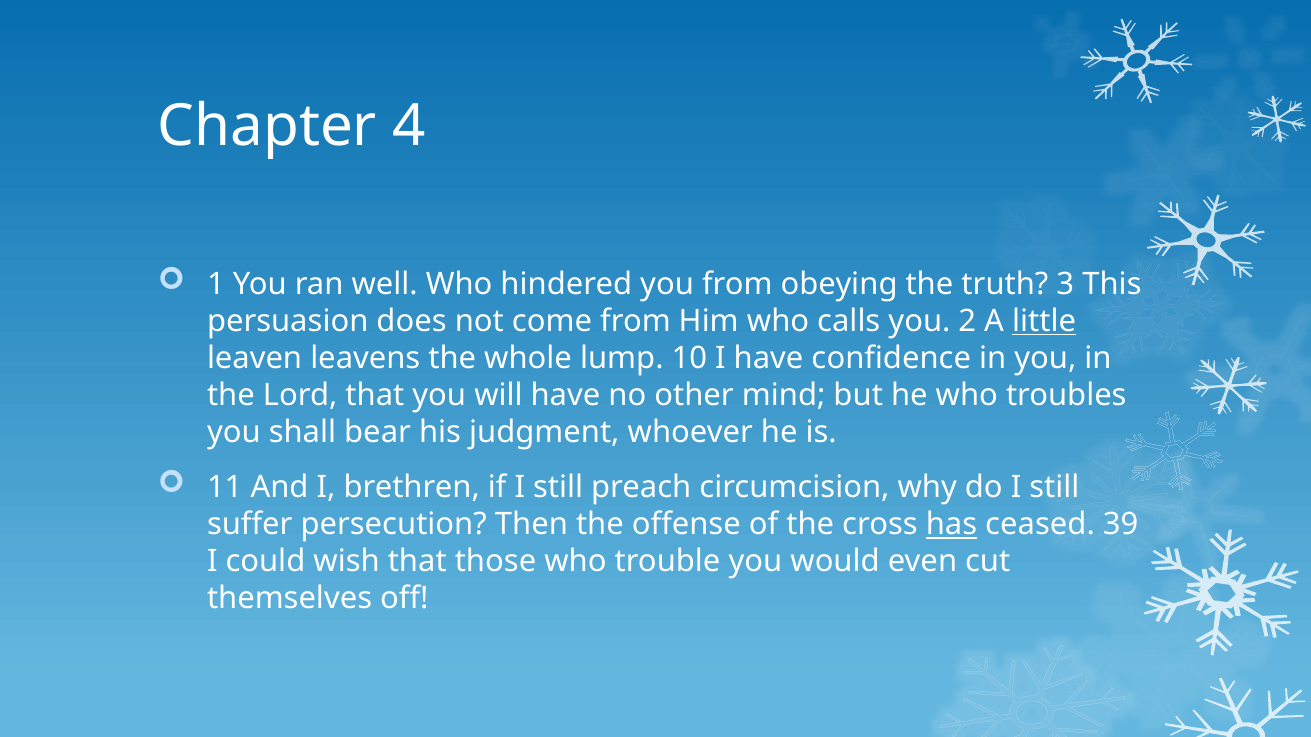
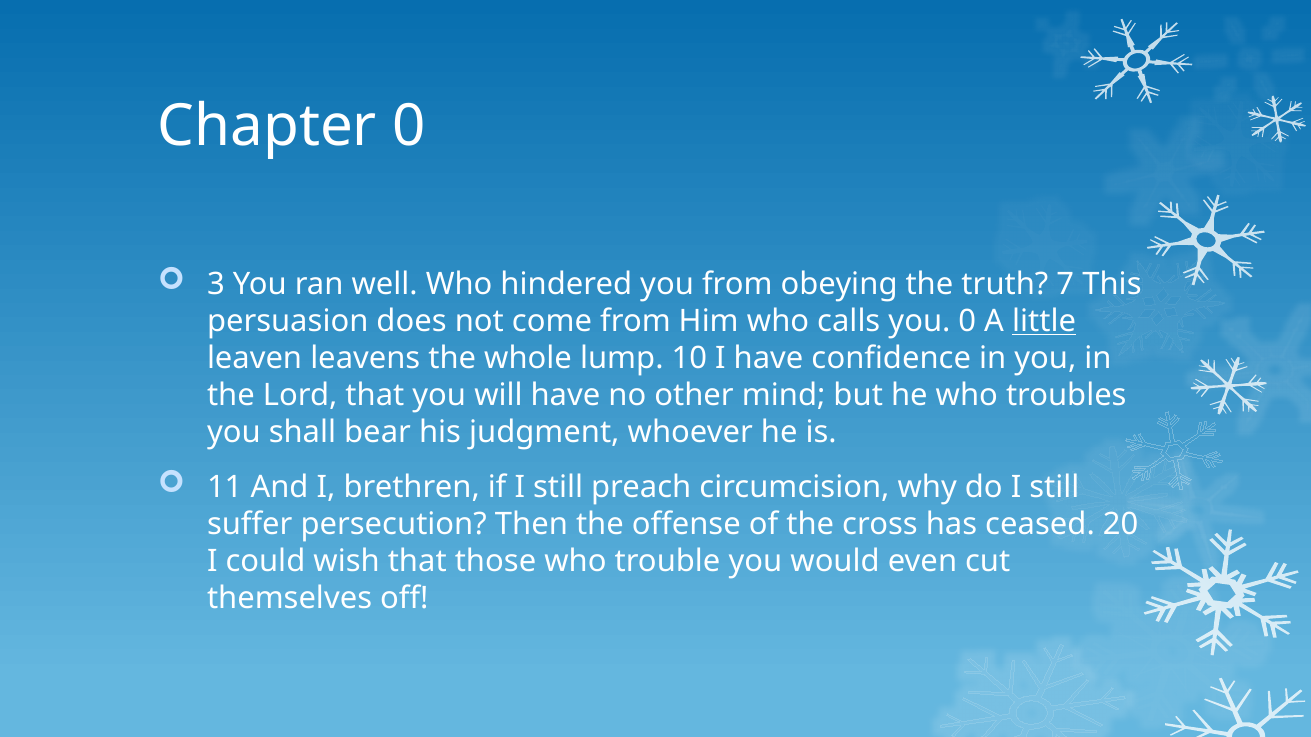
Chapter 4: 4 -> 0
1: 1 -> 3
3: 3 -> 7
you 2: 2 -> 0
has underline: present -> none
39: 39 -> 20
